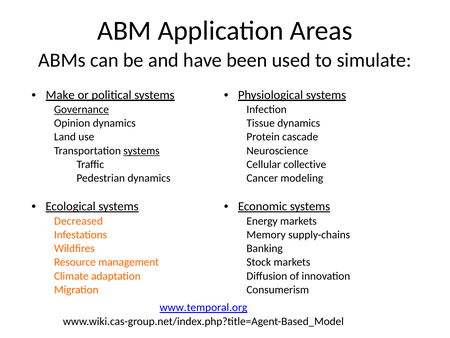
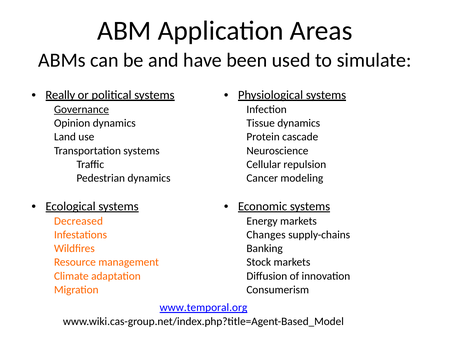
Make: Make -> Really
systems at (141, 150) underline: present -> none
collective: collective -> repulsion
Memory: Memory -> Changes
